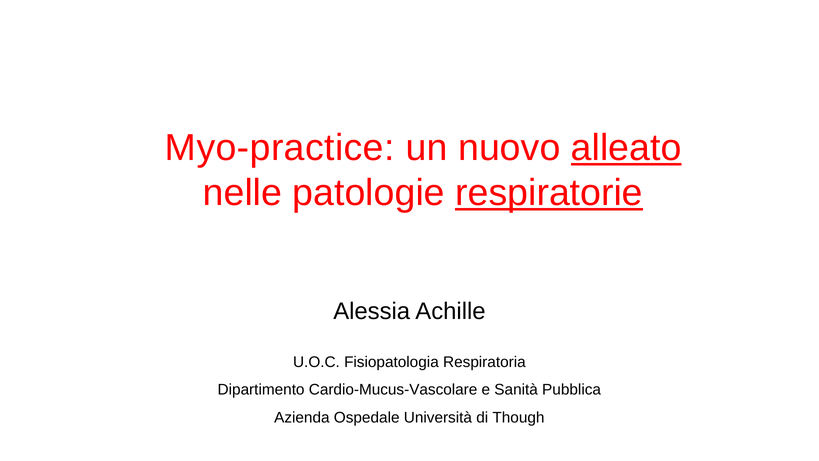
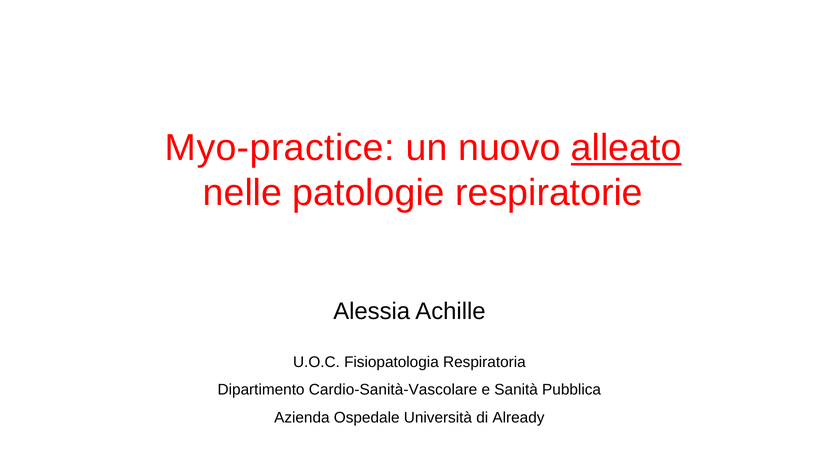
respiratorie underline: present -> none
Cardio-Mucus-Vascolare: Cardio-Mucus-Vascolare -> Cardio-Sanità-Vascolare
Though: Though -> Already
